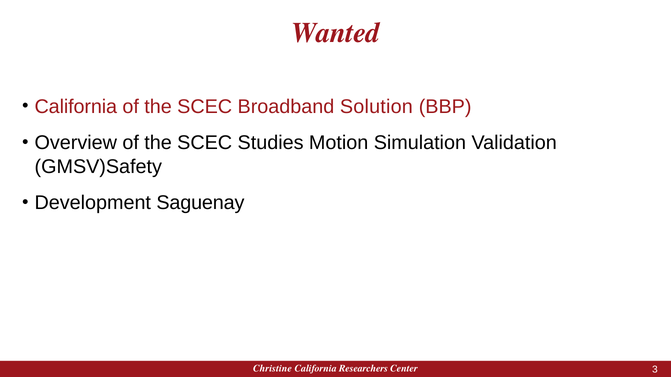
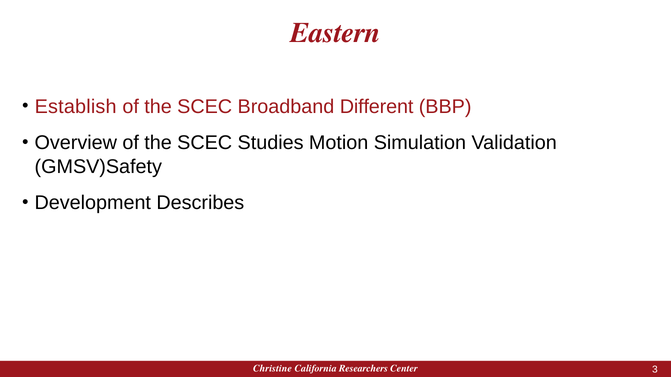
Wanted: Wanted -> Eastern
California at (76, 107): California -> Establish
Solution: Solution -> Different
Saguenay: Saguenay -> Describes
